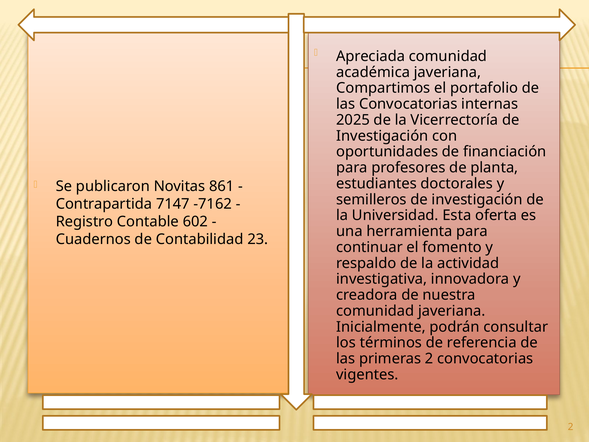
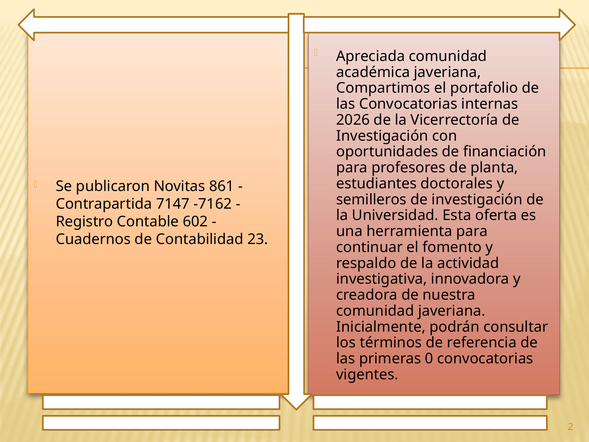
2025: 2025 -> 2026
primeras 2: 2 -> 0
